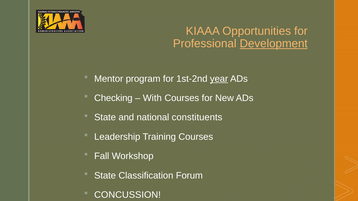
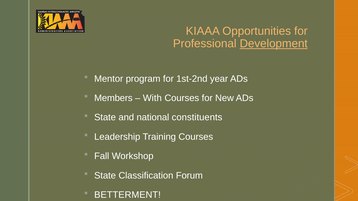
year underline: present -> none
Checking: Checking -> Members
CONCUSSION: CONCUSSION -> BETTERMENT
